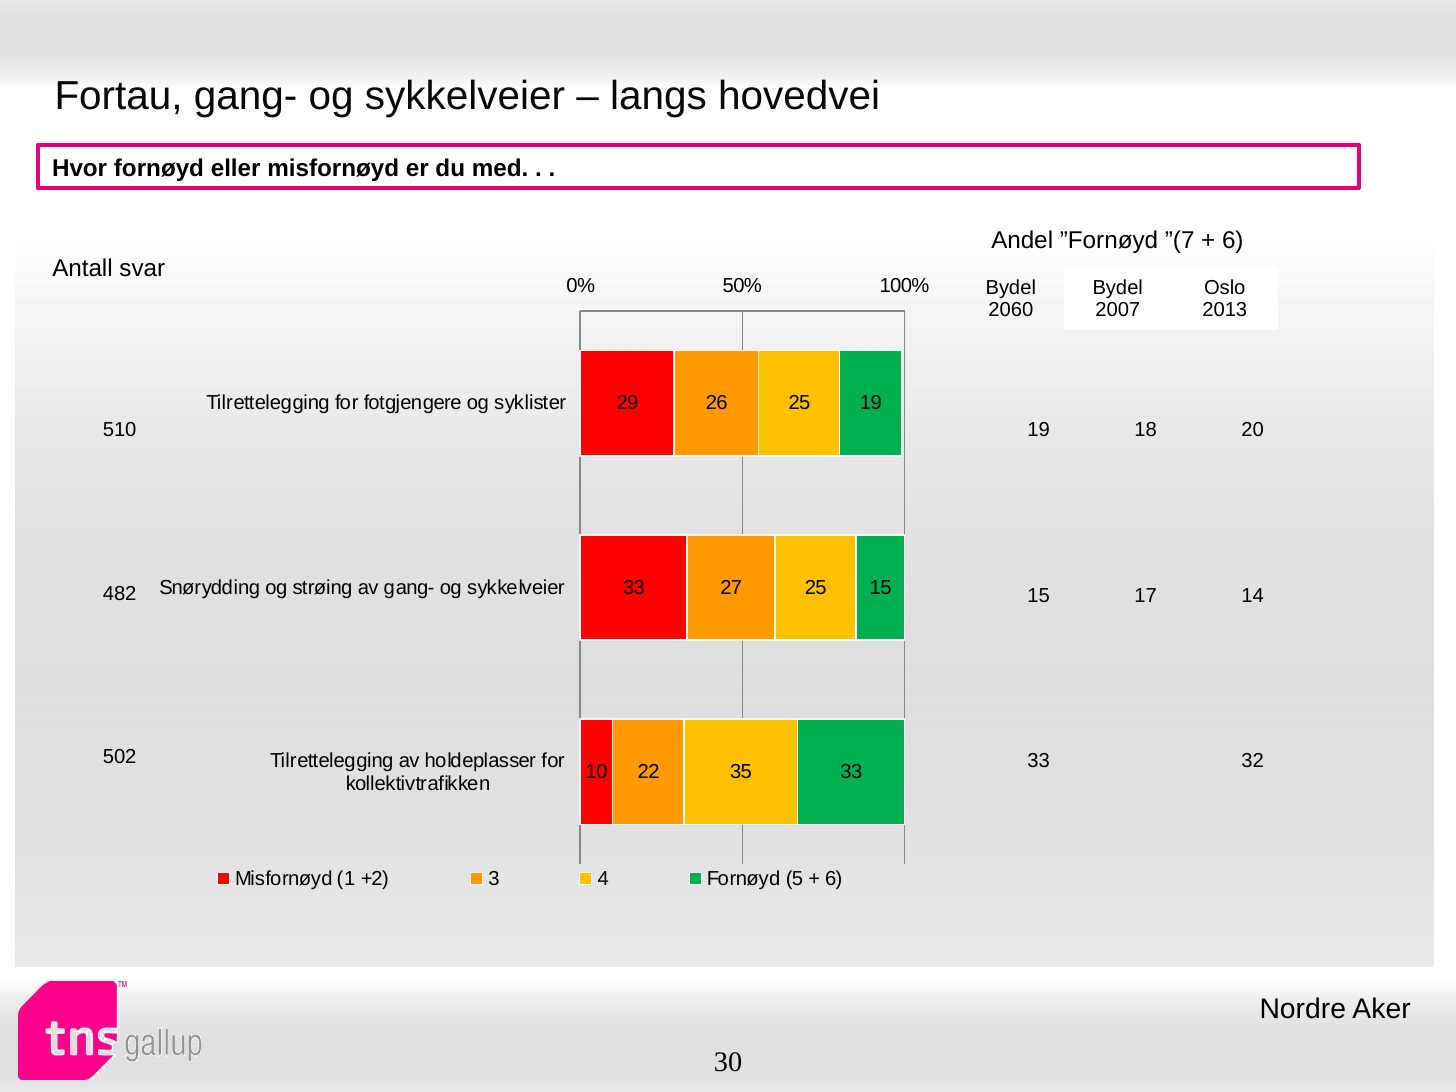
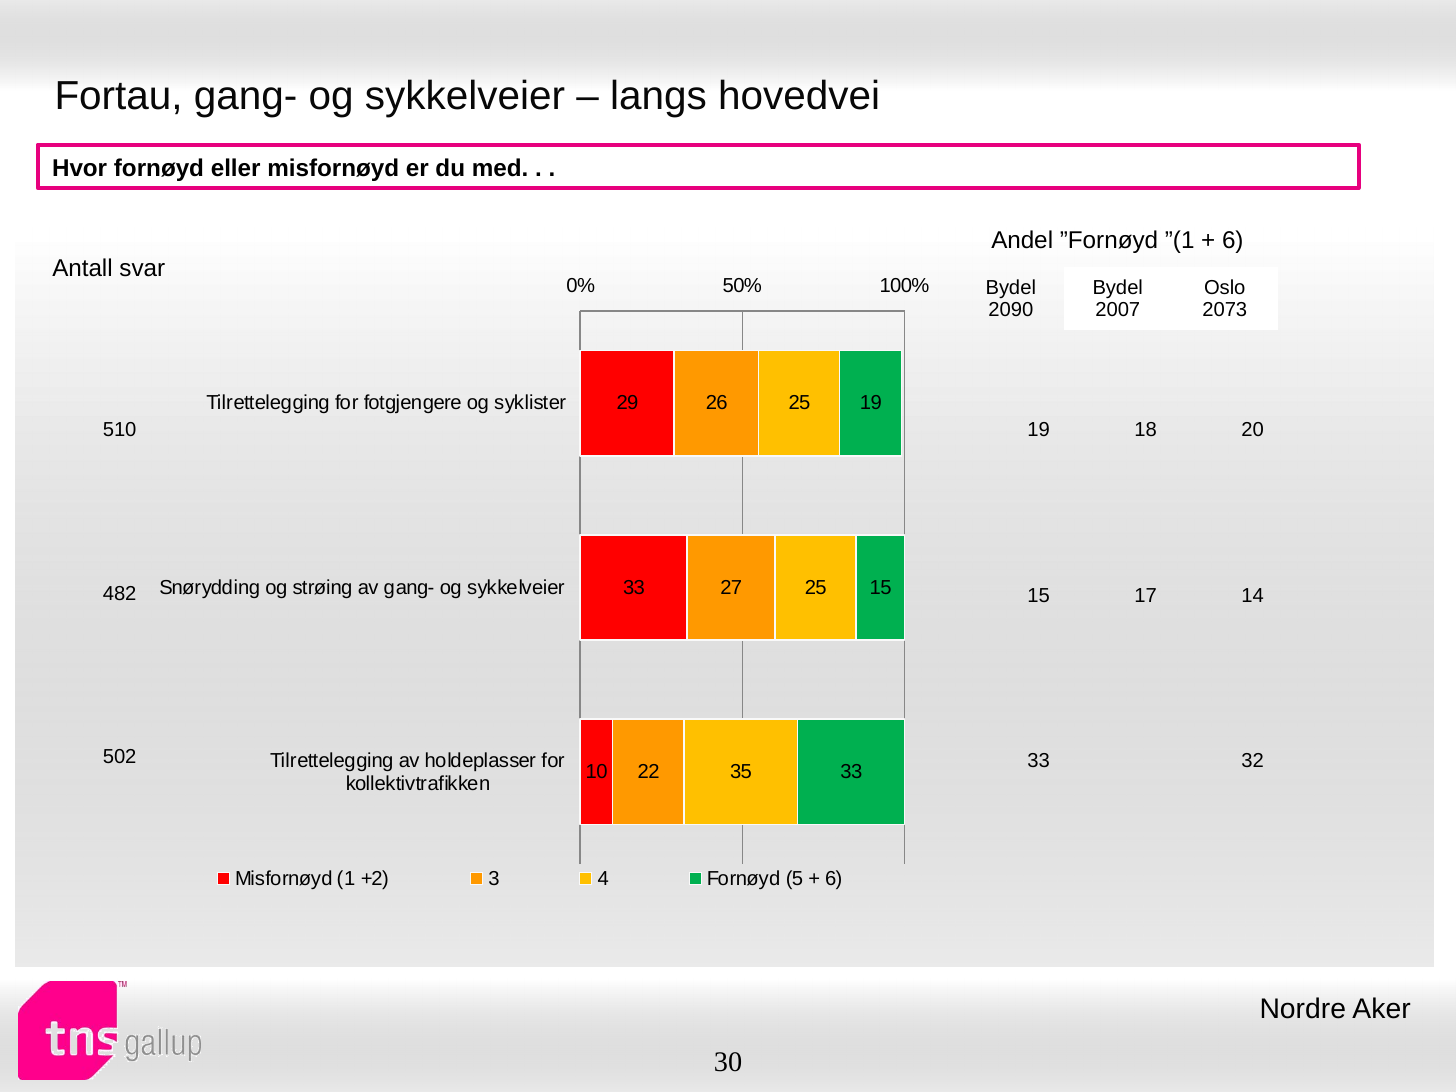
”(7: ”(7 -> ”(1
2060: 2060 -> 2090
2013: 2013 -> 2073
